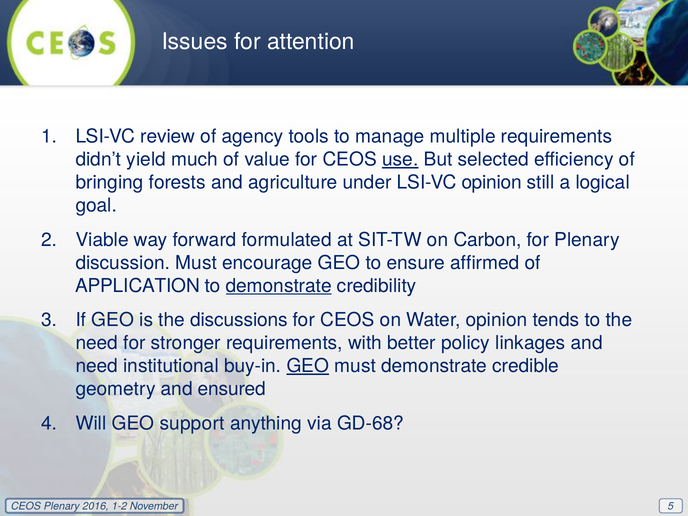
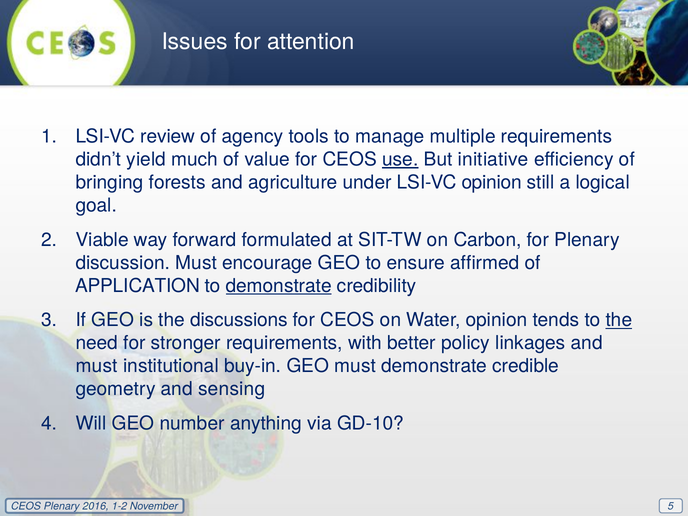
selected: selected -> initiative
the at (619, 320) underline: none -> present
need at (97, 366): need -> must
GEO at (308, 366) underline: present -> none
ensured: ensured -> sensing
support: support -> number
GD-68: GD-68 -> GD-10
